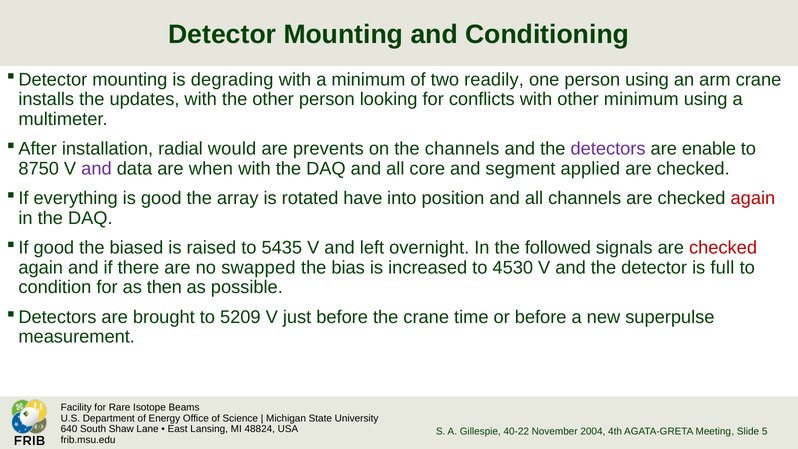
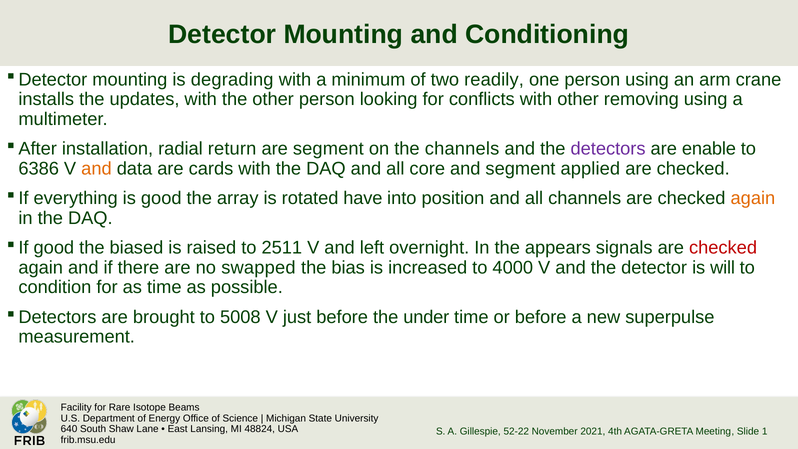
other minimum: minimum -> removing
would: would -> return
are prevents: prevents -> segment
8750: 8750 -> 6386
and at (96, 169) colour: purple -> orange
when: when -> cards
again at (753, 198) colour: red -> orange
5435: 5435 -> 2511
followed: followed -> appears
4530: 4530 -> 4000
full: full -> will
as then: then -> time
5209: 5209 -> 5008
the crane: crane -> under
40-22: 40-22 -> 52-22
2004: 2004 -> 2021
5: 5 -> 1
